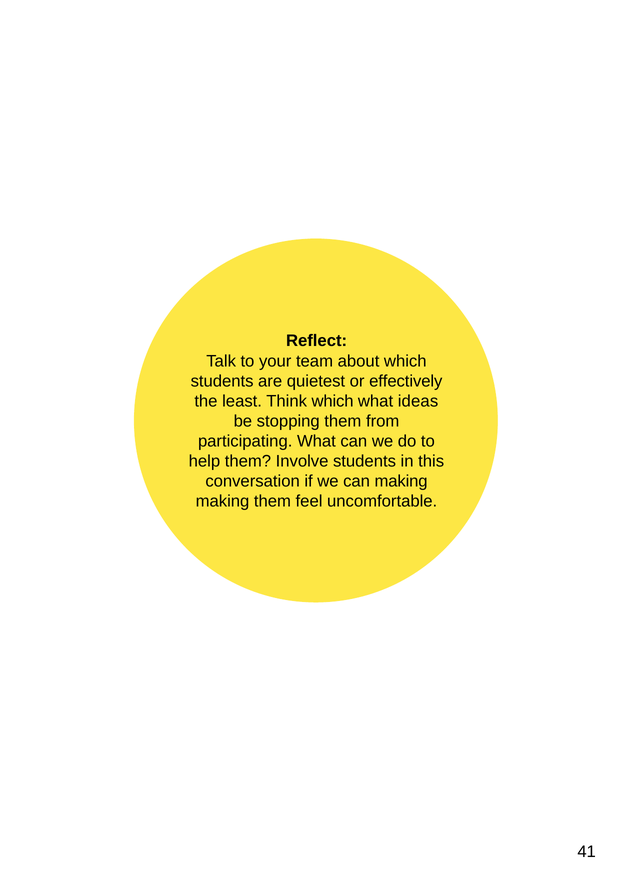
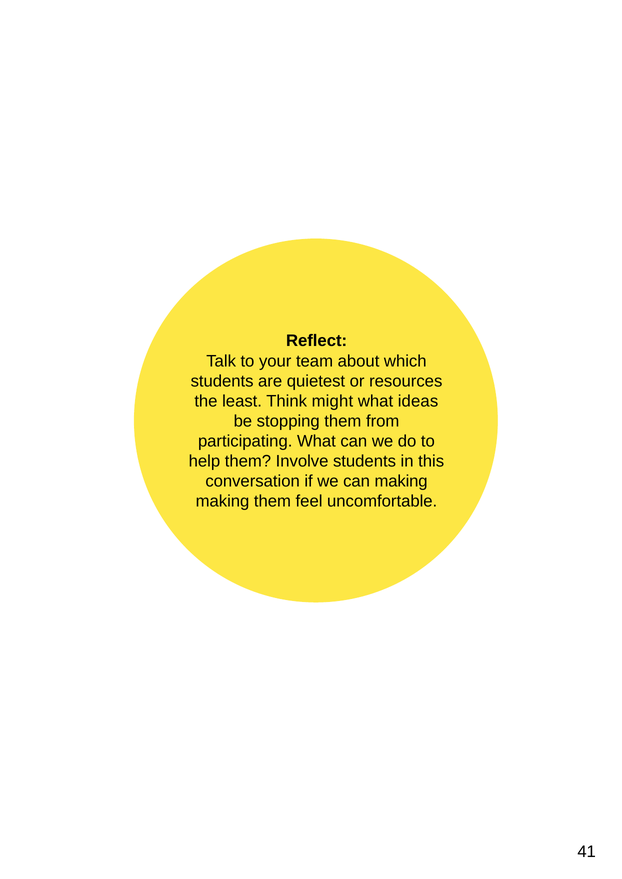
effectively: effectively -> resources
Think which: which -> might
